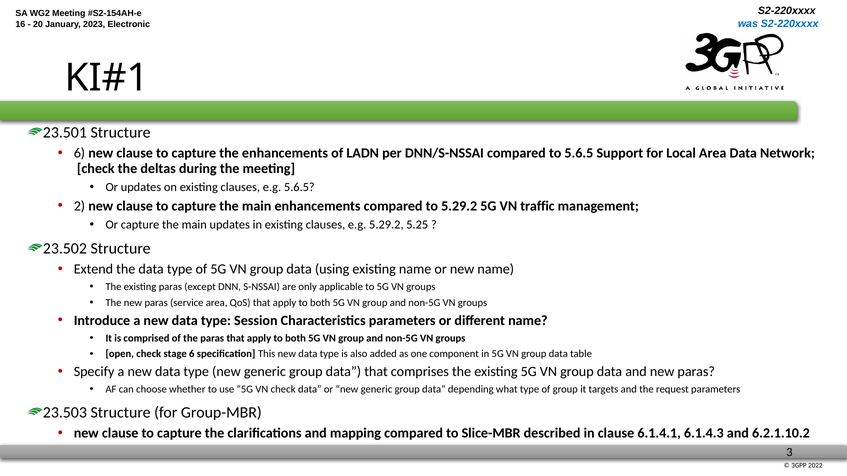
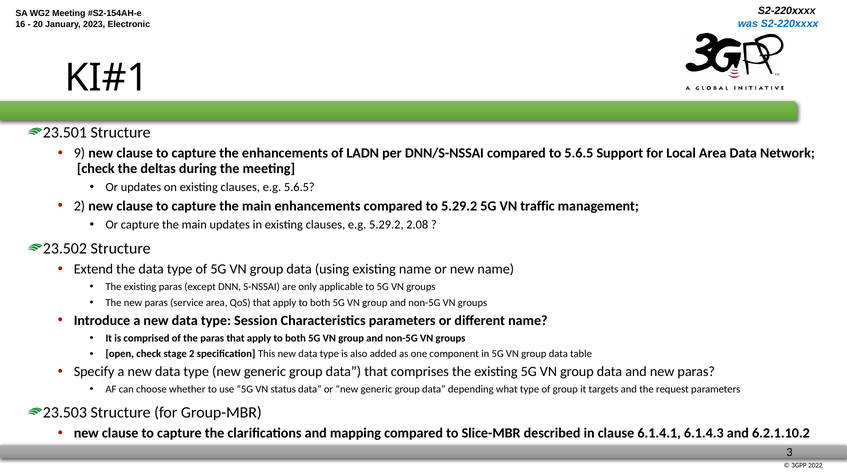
6 at (79, 153): 6 -> 9
5.25: 5.25 -> 2.08
stage 6: 6 -> 2
VN check: check -> status
